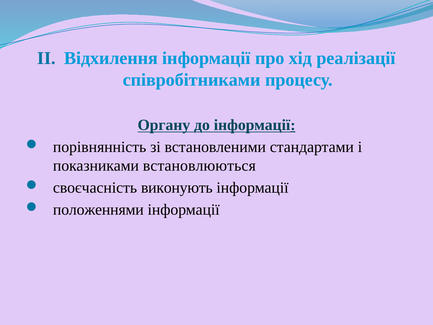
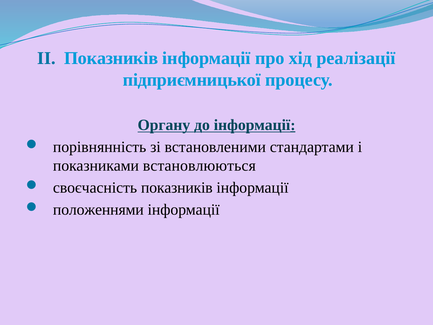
Відхилення at (111, 58): Відхилення -> Показників
співробітниками: співробітниками -> підприємницької
своєчасність виконують: виконують -> показників
